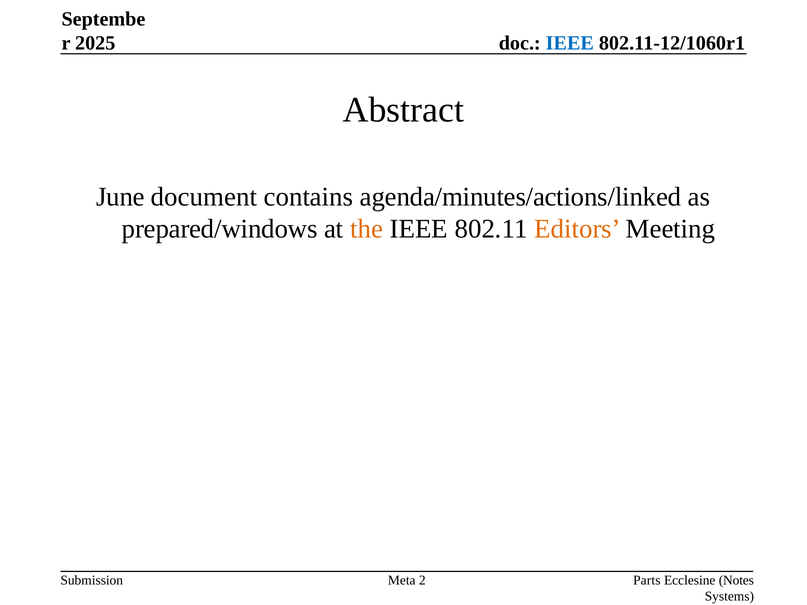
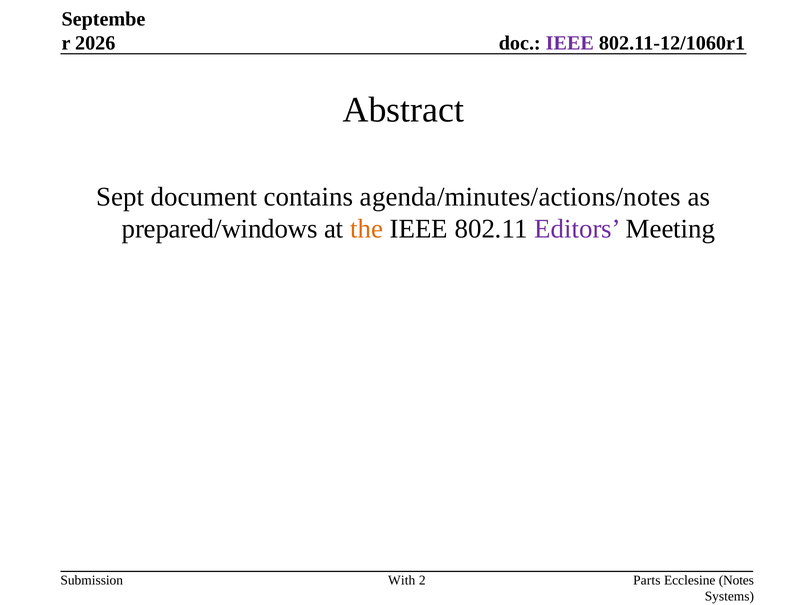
2025: 2025 -> 2026
IEEE at (570, 43) colour: blue -> purple
June: June -> Sept
agenda/minutes/actions/linked: agenda/minutes/actions/linked -> agenda/minutes/actions/notes
Editors colour: orange -> purple
Meta: Meta -> With
